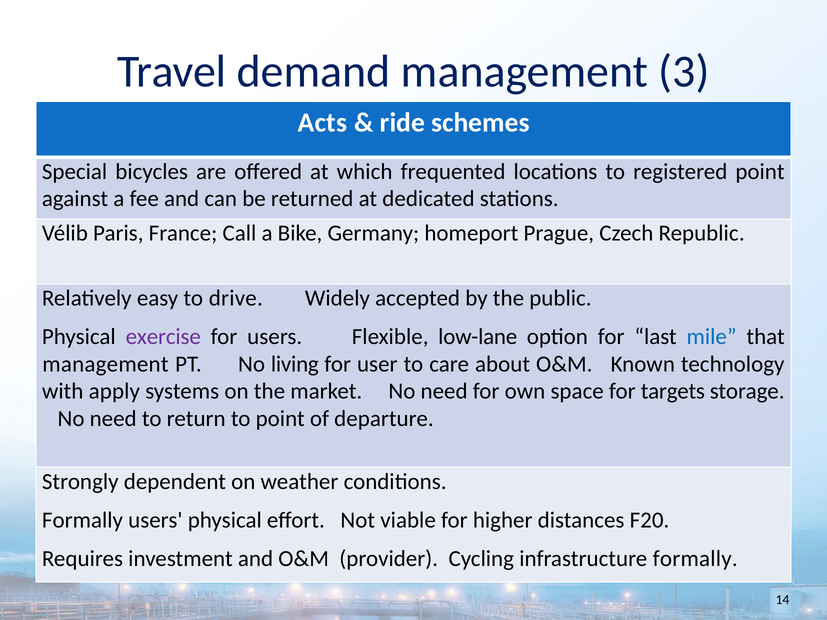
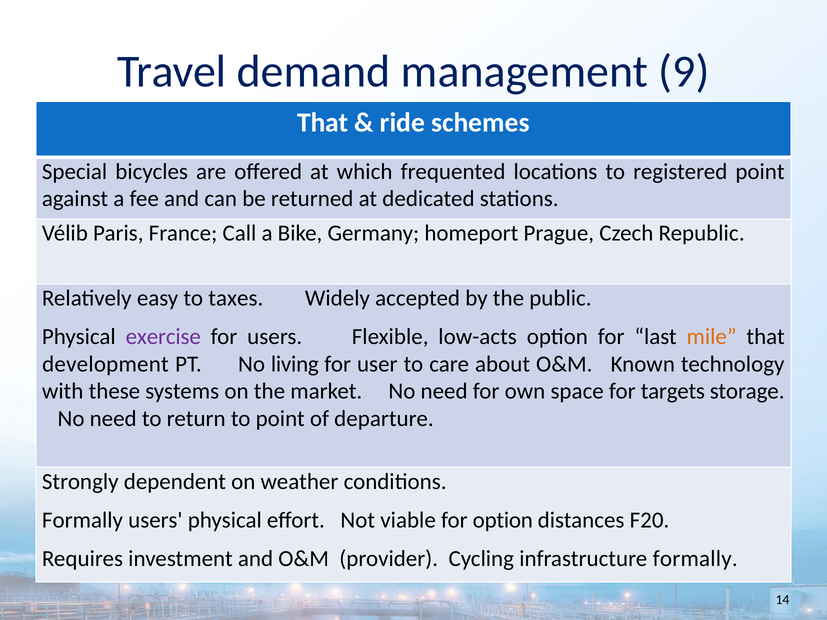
3: 3 -> 9
Acts at (322, 123): Acts -> That
drive: drive -> taxes
low-lane: low-lane -> low-acts
mile colour: blue -> orange
management at (105, 364): management -> development
apply: apply -> these
for higher: higher -> option
